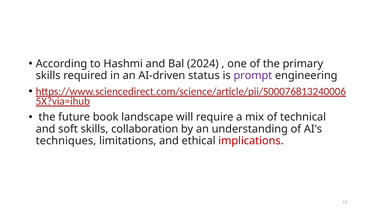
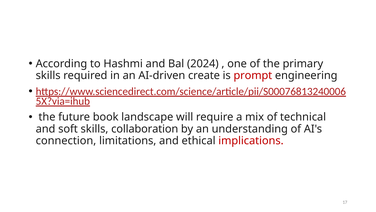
status: status -> create
prompt colour: purple -> red
techniques: techniques -> connection
